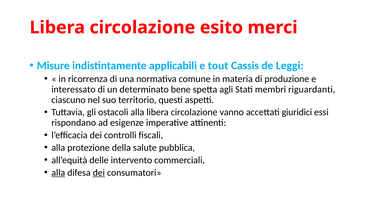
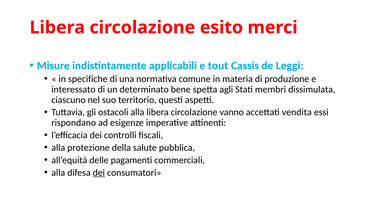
ricorrenza: ricorrenza -> specifiche
riguardanti: riguardanti -> dissimulata
giuridici: giuridici -> vendita
intervento: intervento -> pagamenti
alla at (58, 173) underline: present -> none
